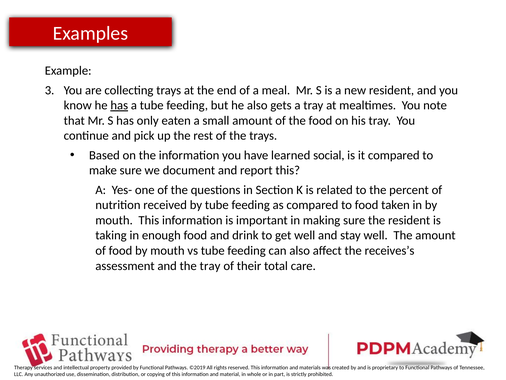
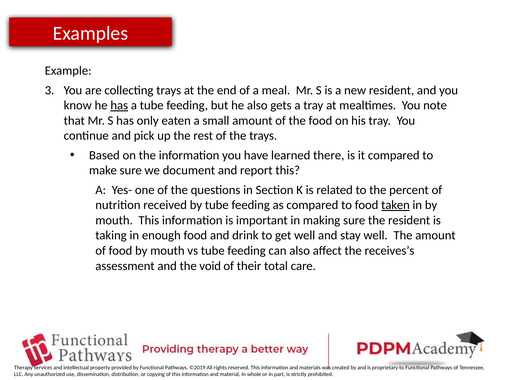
social: social -> there
taken underline: none -> present
the tray: tray -> void
